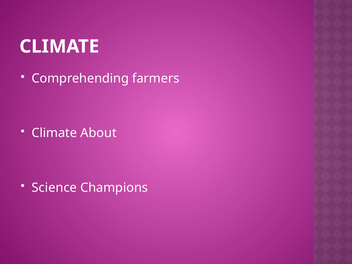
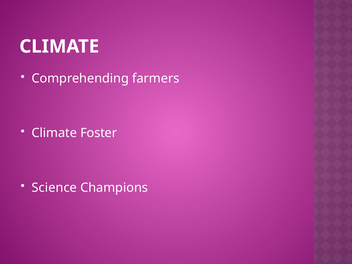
About: About -> Foster
